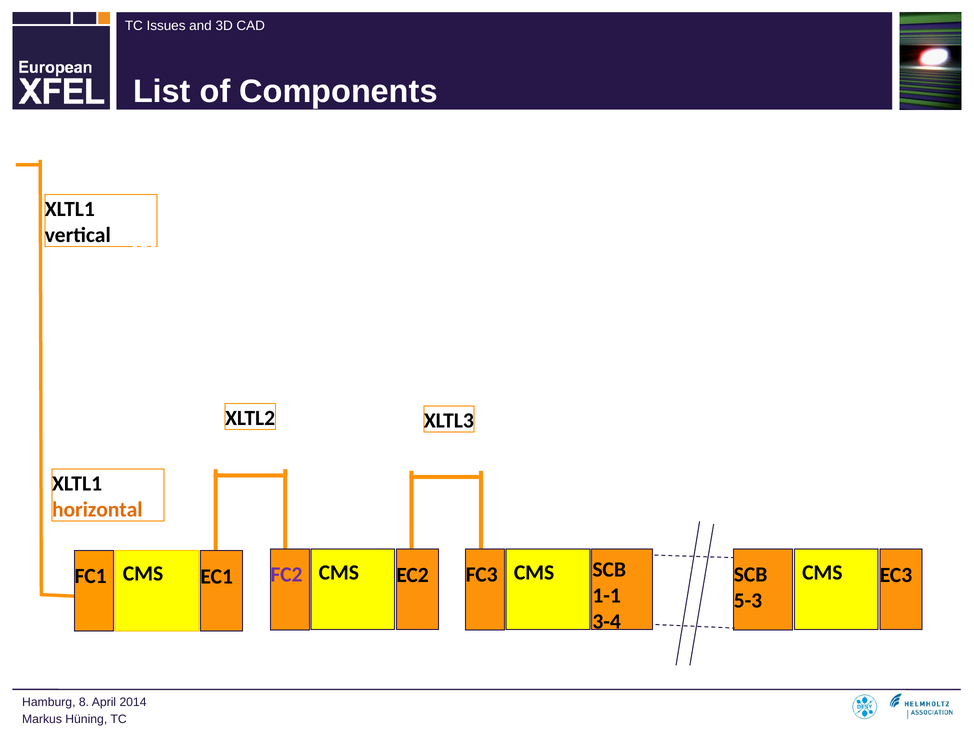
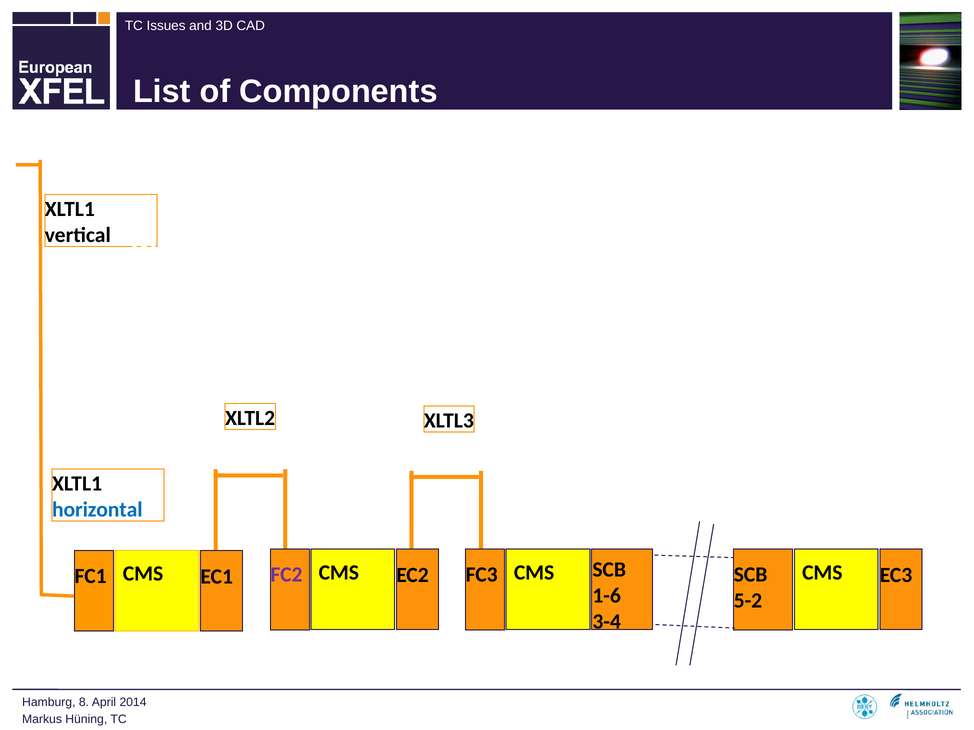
horizontal colour: orange -> blue
1-1: 1-1 -> 1-6
5-3: 5-3 -> 5-2
